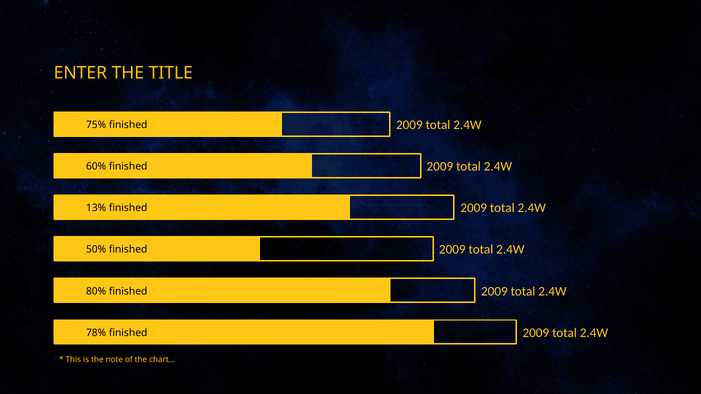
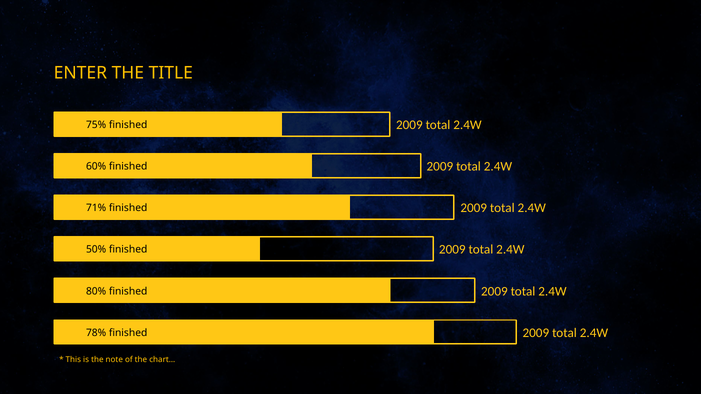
13%: 13% -> 71%
